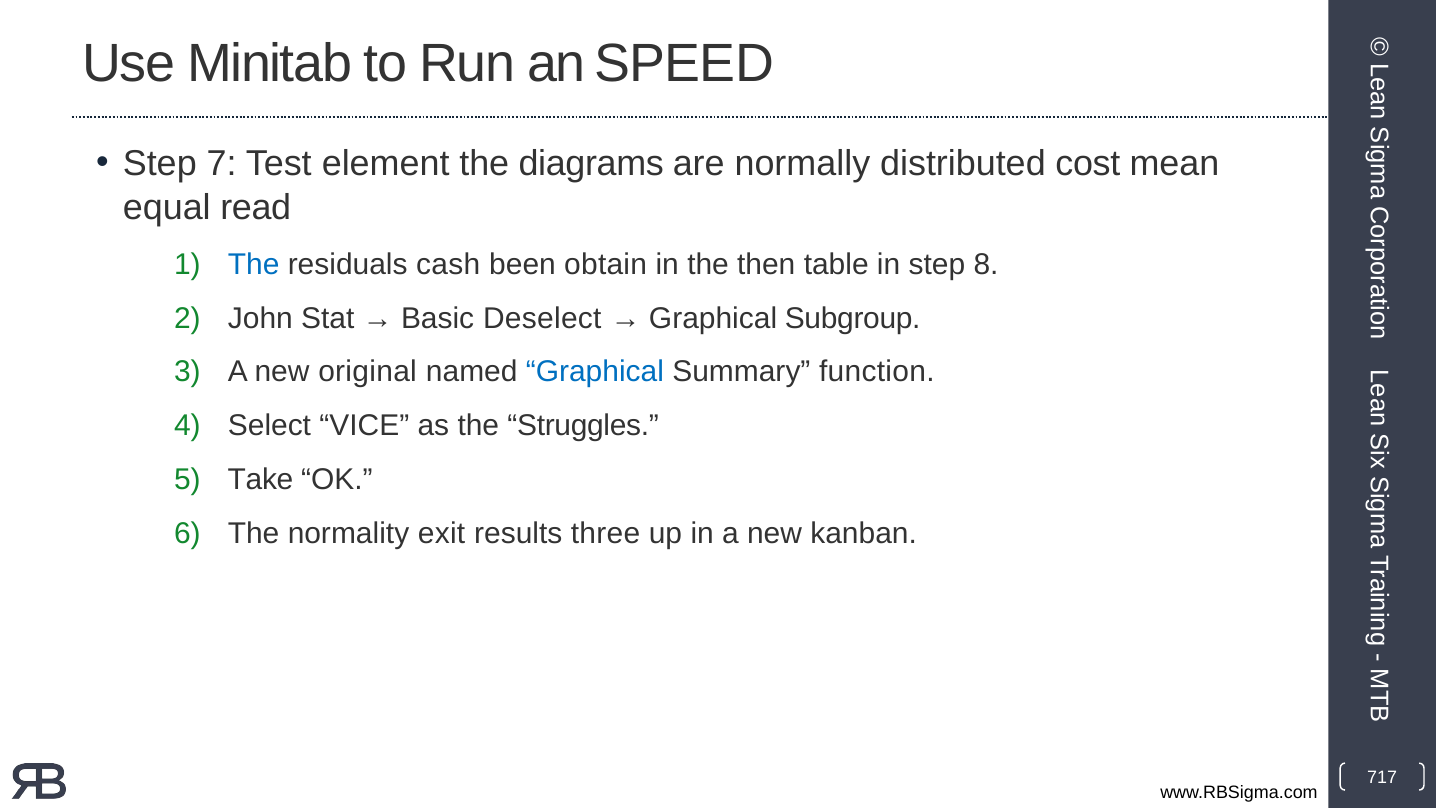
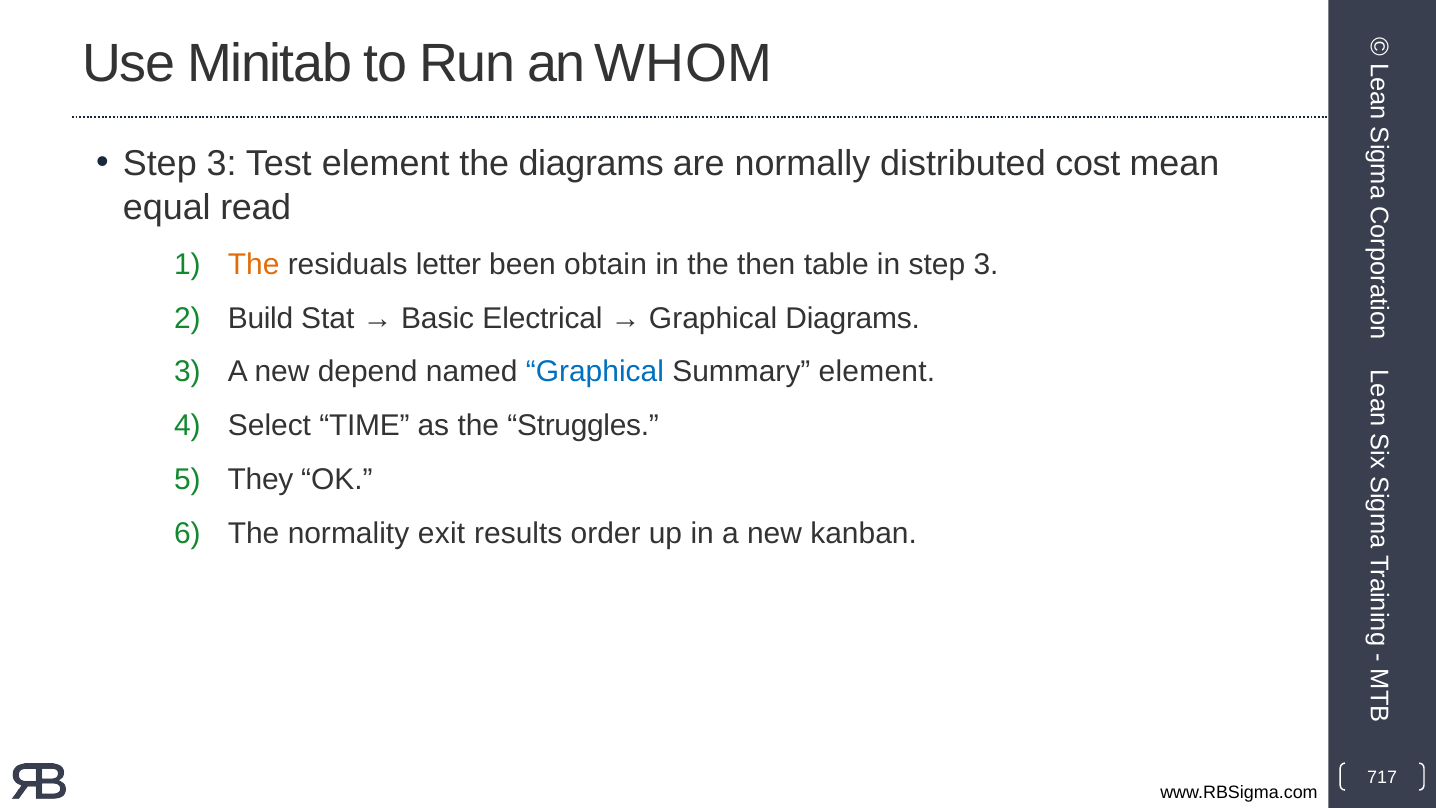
SPEED: SPEED -> WHOM
7 at (222, 164): 7 -> 3
The at (254, 264) colour: blue -> orange
cash: cash -> letter
in step 8: 8 -> 3
John: John -> Build
Deselect: Deselect -> Electrical
Graphical Subgroup: Subgroup -> Diagrams
original: original -> depend
Summary function: function -> element
VICE: VICE -> TIME
Take: Take -> They
three: three -> order
